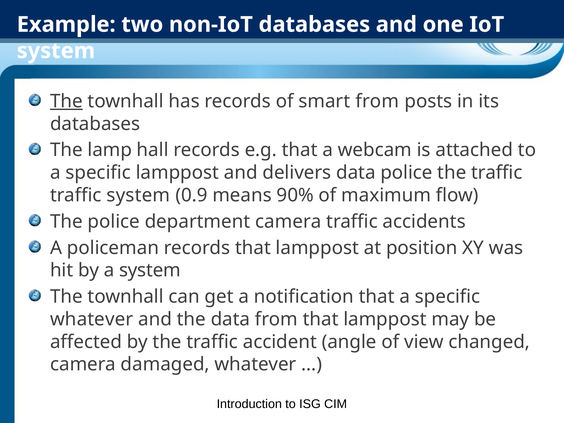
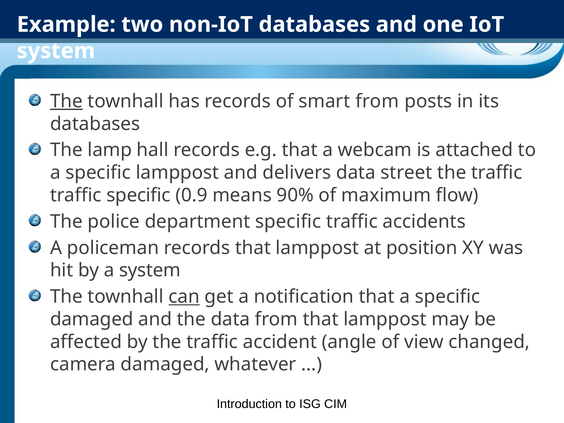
data police: police -> street
traffic system: system -> specific
department camera: camera -> specific
can underline: none -> present
whatever at (92, 319): whatever -> damaged
